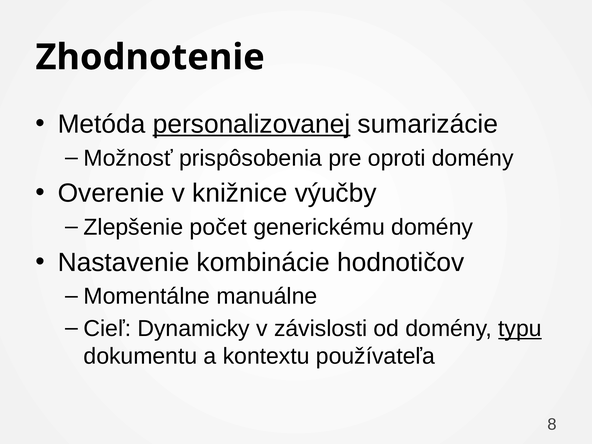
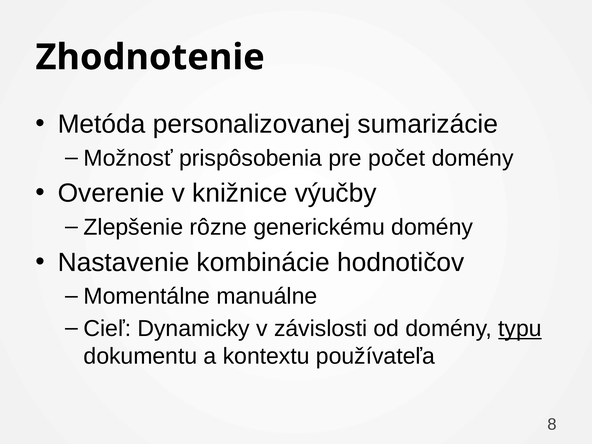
personalizovanej underline: present -> none
oproti: oproti -> počet
počet: počet -> rôzne
